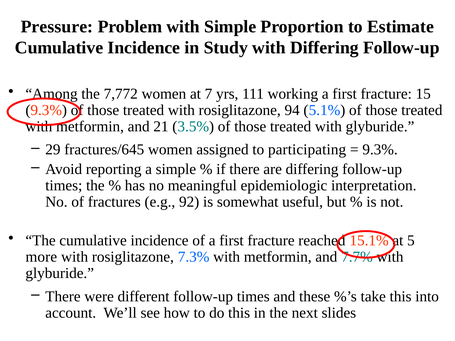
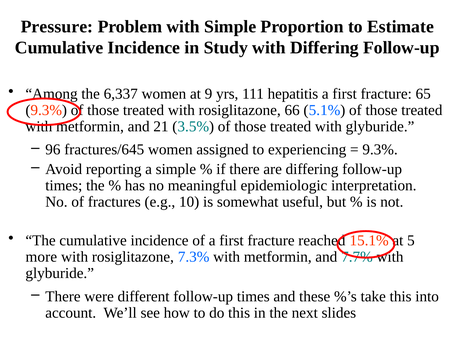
7,772: 7,772 -> 6,337
7: 7 -> 9
working: working -> hepatitis
15: 15 -> 65
94: 94 -> 66
29: 29 -> 96
participating: participating -> experiencing
92: 92 -> 10
